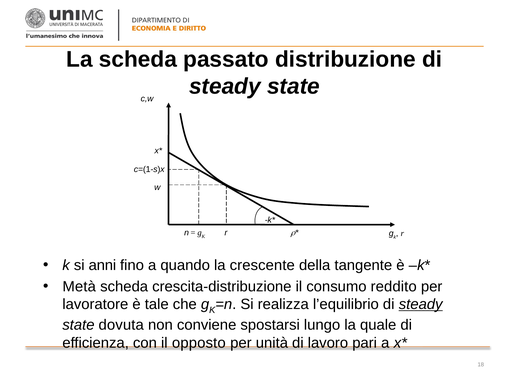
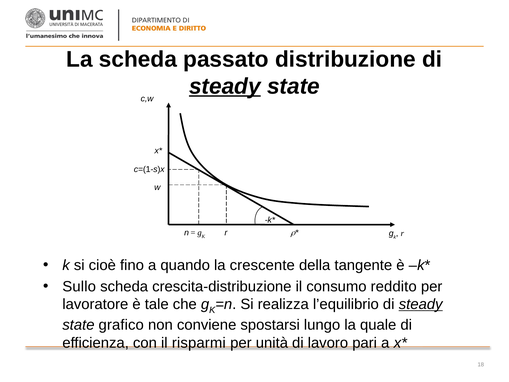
steady at (225, 86) underline: none -> present
anni: anni -> cioè
Metà: Metà -> Sullo
dovuta: dovuta -> grafico
opposto: opposto -> risparmi
